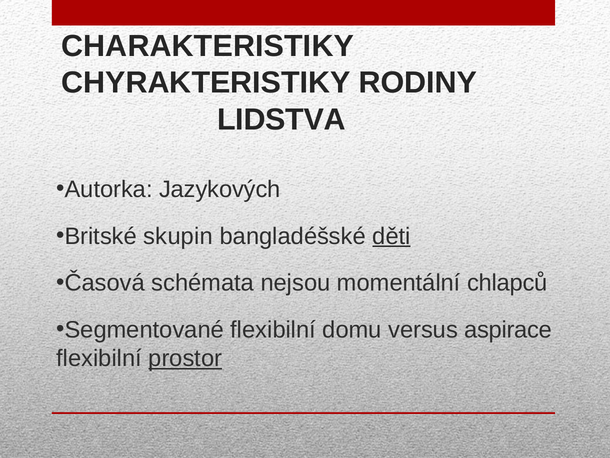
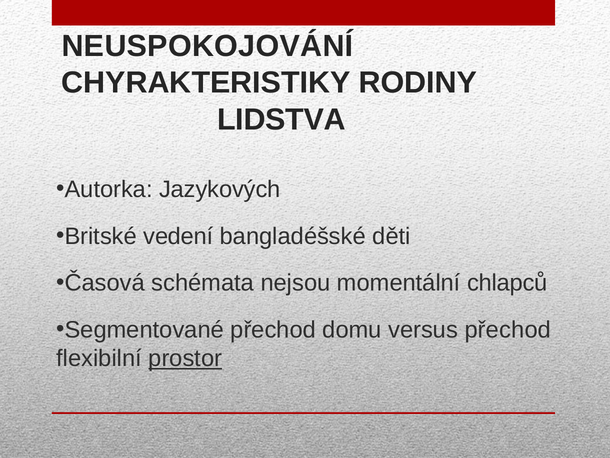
CHARAKTERISTIKY: CHARAKTERISTIKY -> NEUSPOKOJOVÁNÍ
skupin: skupin -> vedení
děti underline: present -> none
Segmentované flexibilní: flexibilní -> přechod
versus aspirace: aspirace -> přechod
